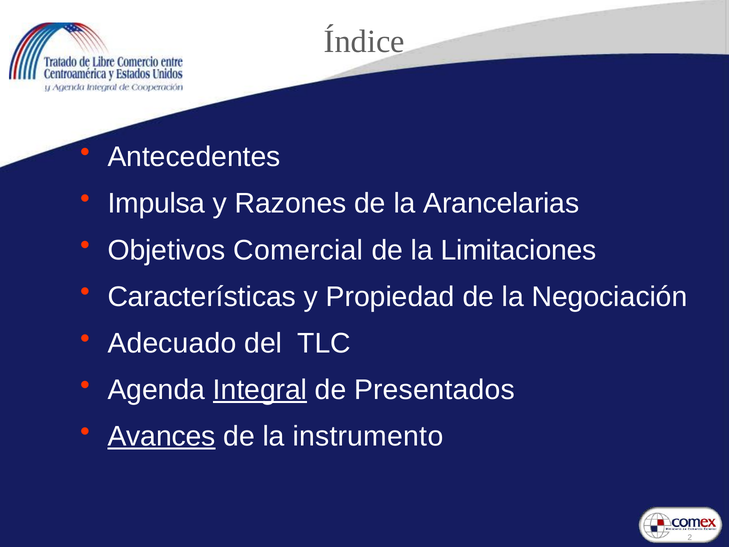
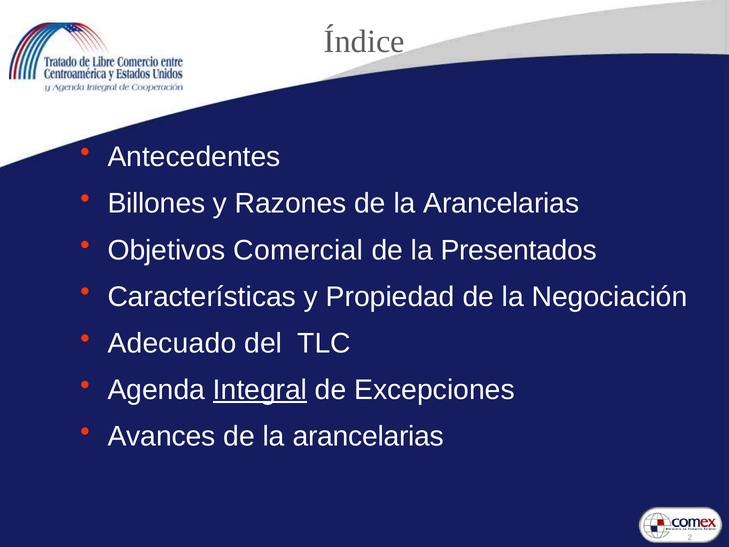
Impulsa: Impulsa -> Billones
Limitaciones: Limitaciones -> Presentados
Presentados: Presentados -> Excepciones
Avances underline: present -> none
instrumento at (368, 436): instrumento -> arancelarias
